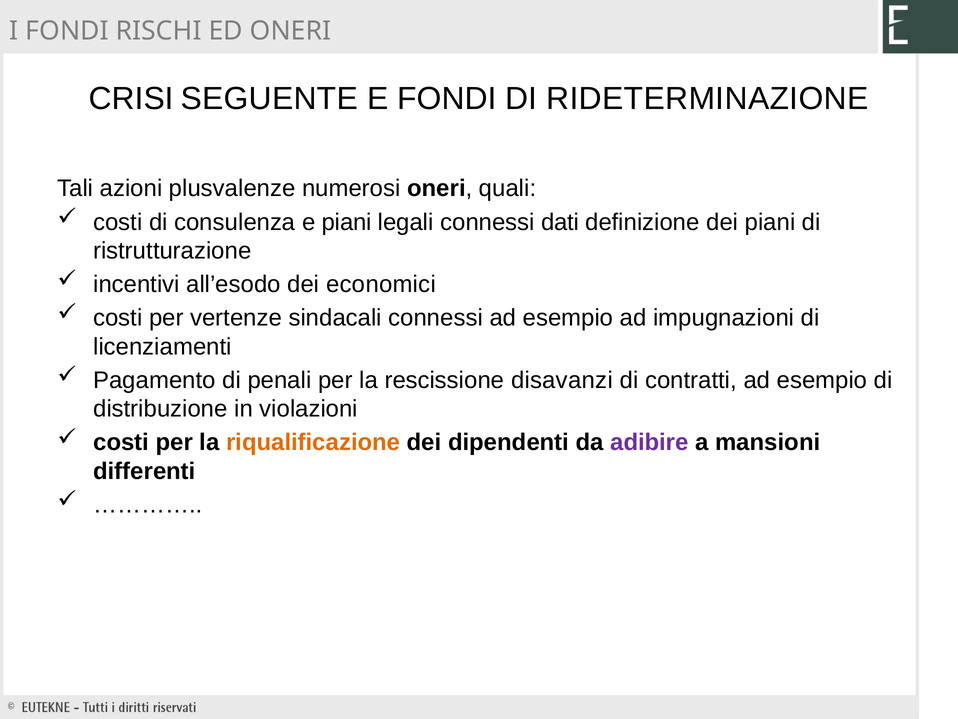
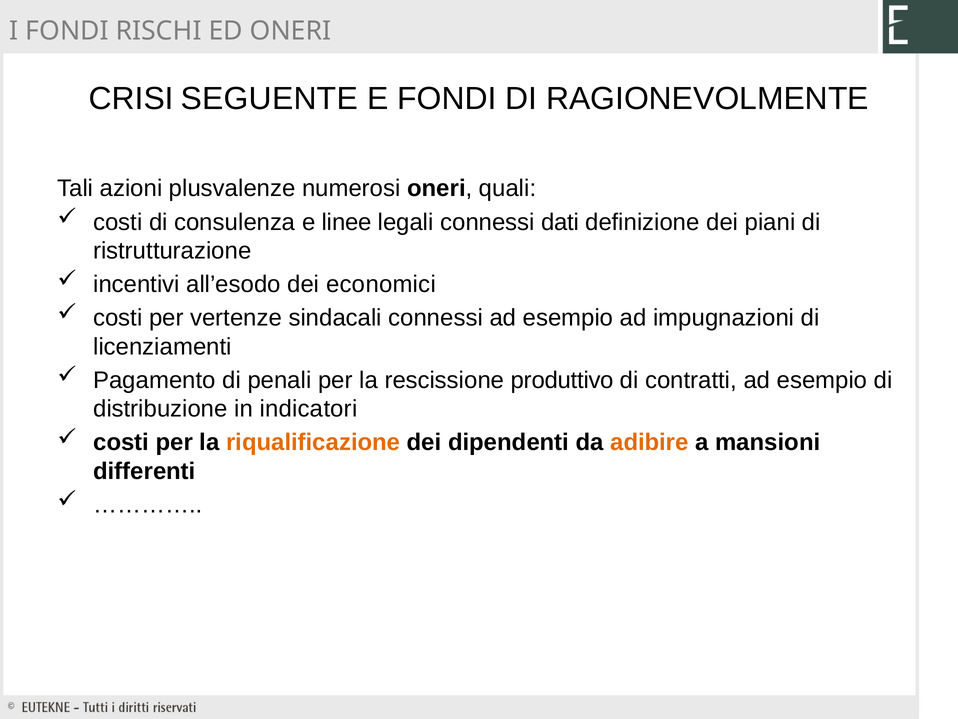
RIDETERMINAZIONE: RIDETERMINAZIONE -> RAGIONEVOLMENTE
e piani: piani -> linee
disavanzi: disavanzi -> produttivo
violazioni: violazioni -> indicatori
adibire colour: purple -> orange
